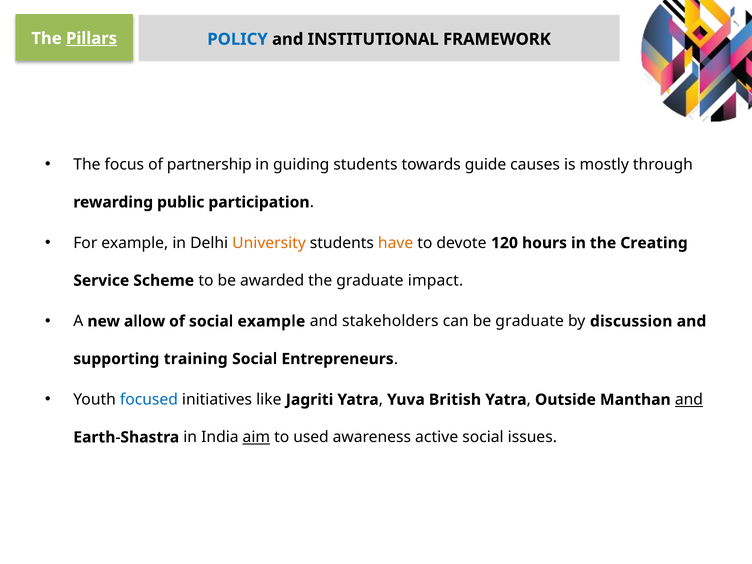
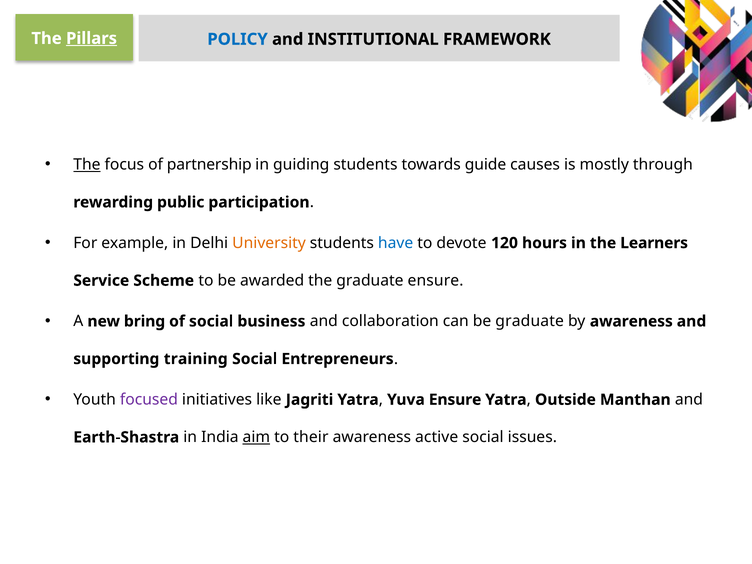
The at (87, 165) underline: none -> present
have colour: orange -> blue
Creating: Creating -> Learners
graduate impact: impact -> ensure
allow: allow -> bring
social example: example -> business
stakeholders: stakeholders -> collaboration
by discussion: discussion -> awareness
focused colour: blue -> purple
Yuva British: British -> Ensure
and at (689, 400) underline: present -> none
used: used -> their
